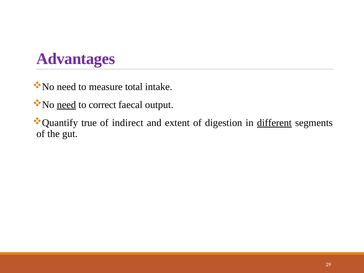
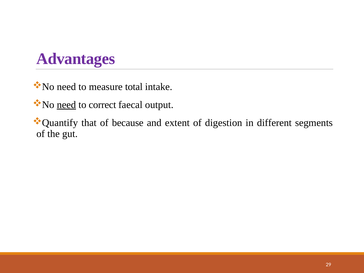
true: true -> that
indirect: indirect -> because
different underline: present -> none
